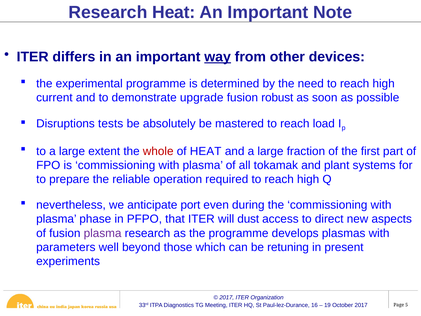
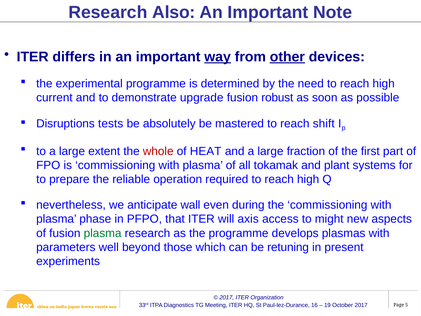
Research Heat: Heat -> Also
other underline: none -> present
load: load -> shift
port: port -> wall
dust: dust -> axis
direct: direct -> might
plasma at (103, 233) colour: purple -> green
